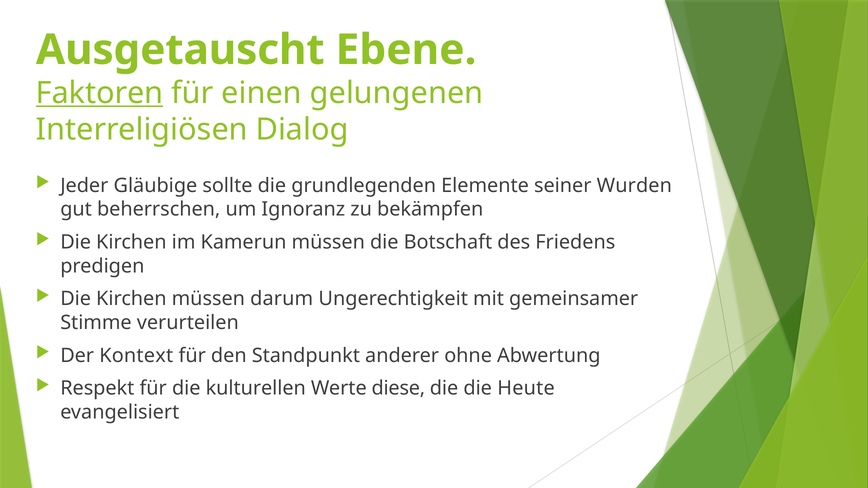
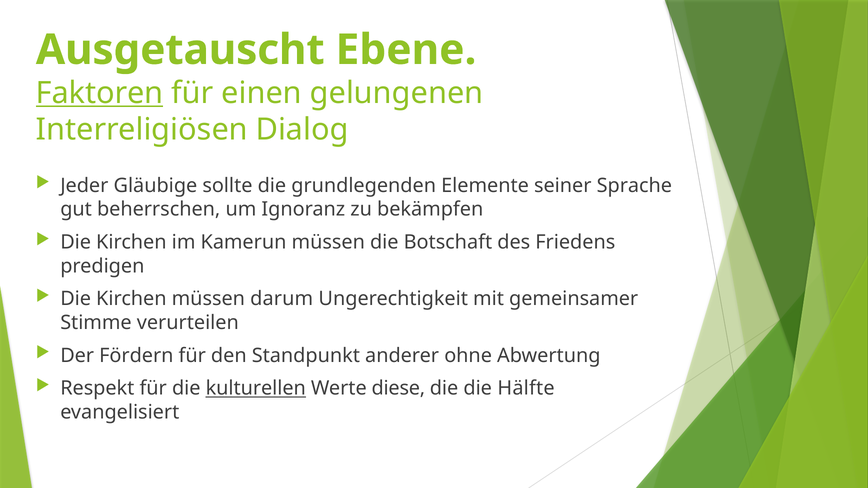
Wurden: Wurden -> Sprache
Kontext: Kontext -> Fördern
kulturellen underline: none -> present
Heute: Heute -> Hälfte
